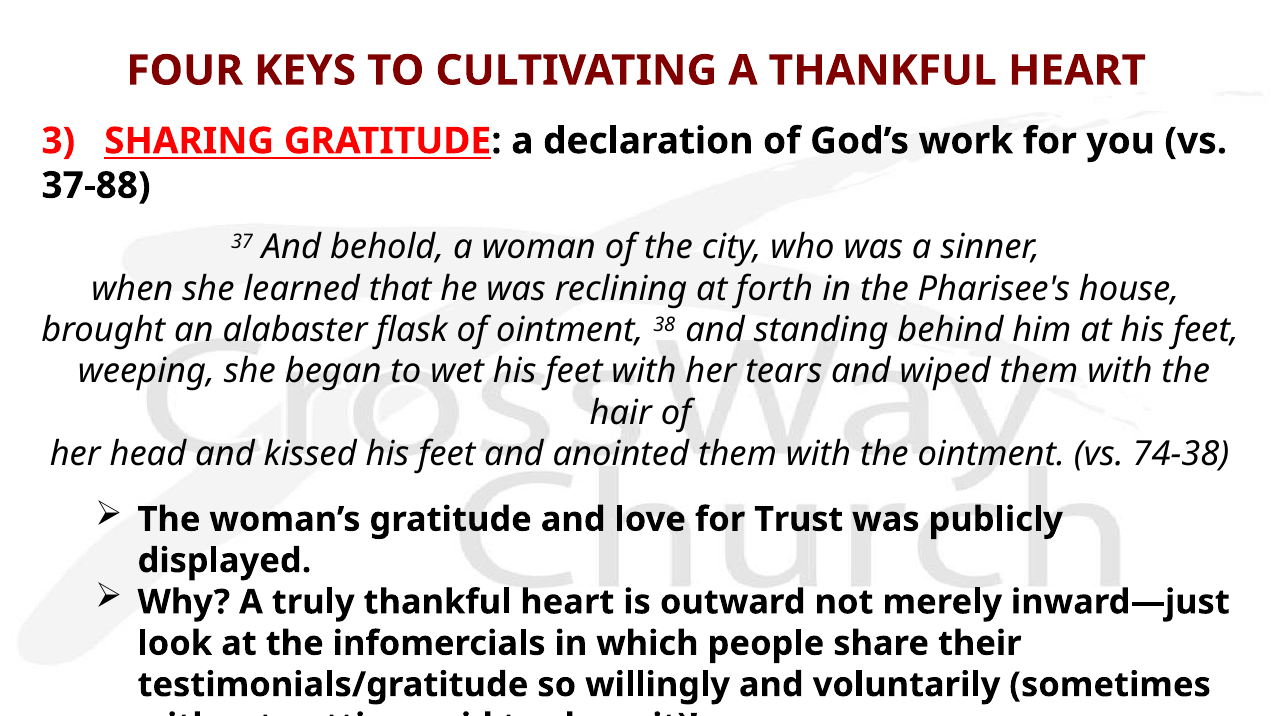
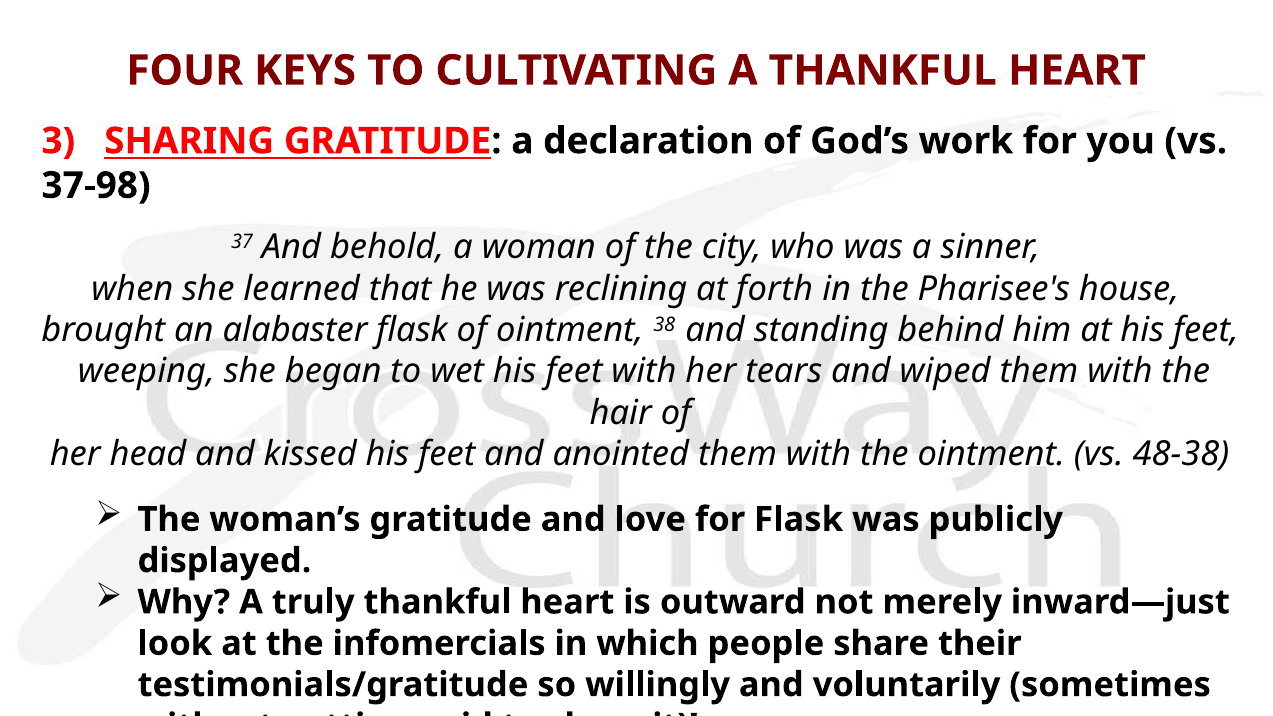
37-88: 37-88 -> 37-98
74-38: 74-38 -> 48-38
for Trust: Trust -> Flask
